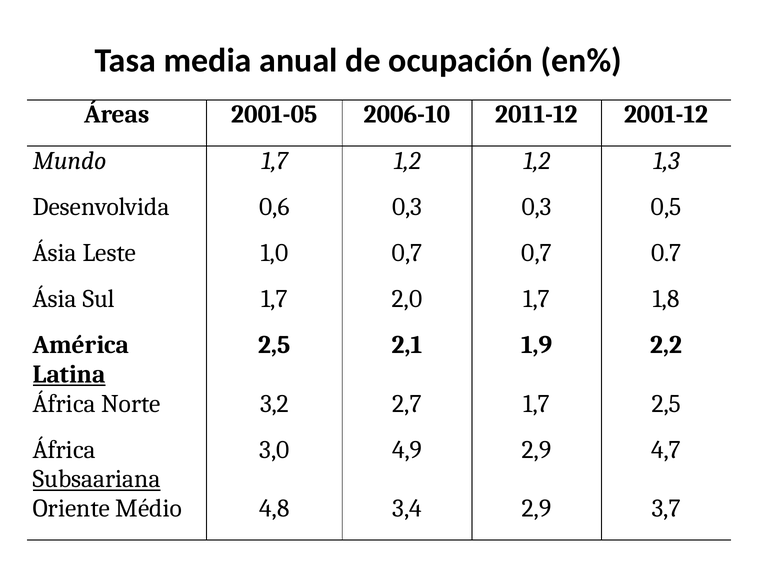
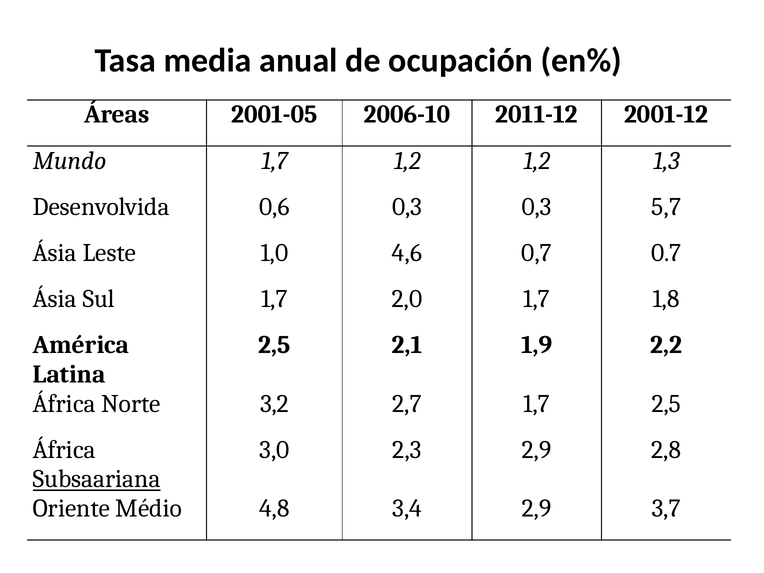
0,5: 0,5 -> 5,7
1,0 0,7: 0,7 -> 4,6
Latina underline: present -> none
4,9: 4,9 -> 2,3
4,7: 4,7 -> 2,8
